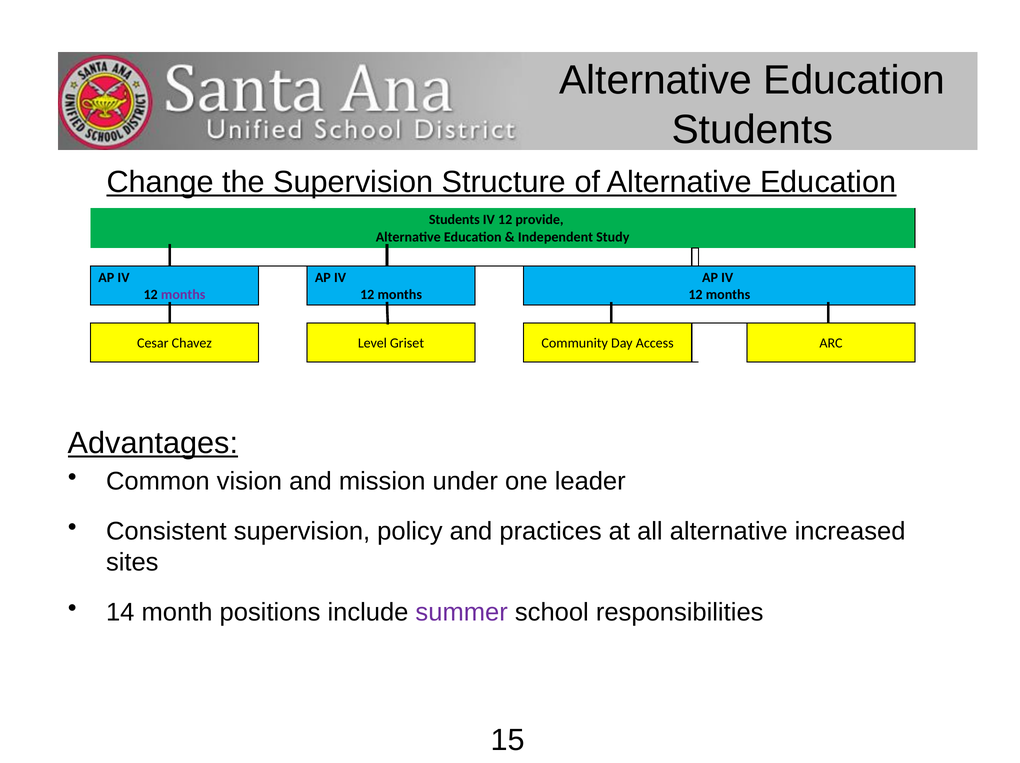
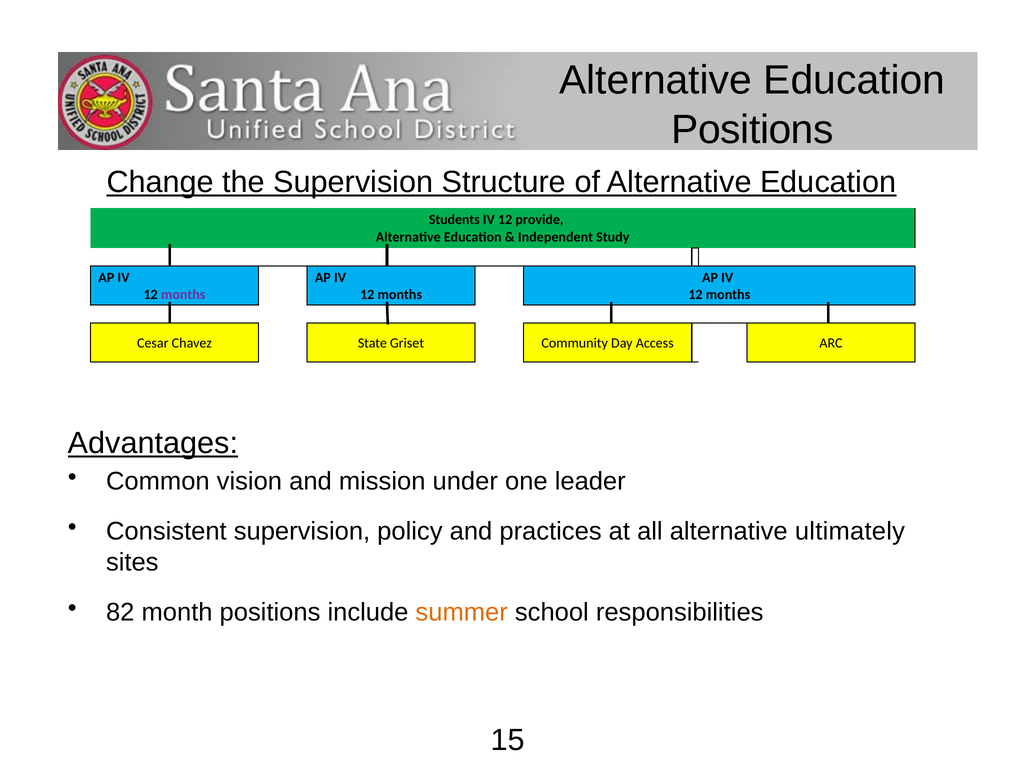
Students at (752, 129): Students -> Positions
Level: Level -> State
increased: increased -> ultimately
14: 14 -> 82
summer colour: purple -> orange
